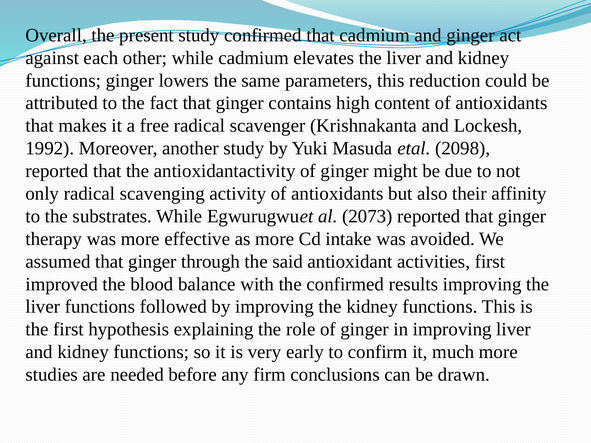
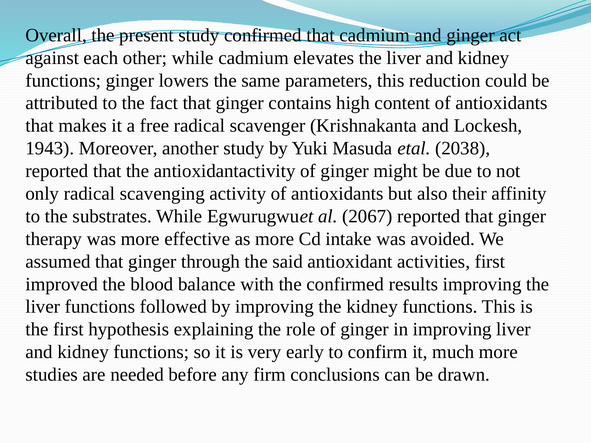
1992: 1992 -> 1943
2098: 2098 -> 2038
2073: 2073 -> 2067
